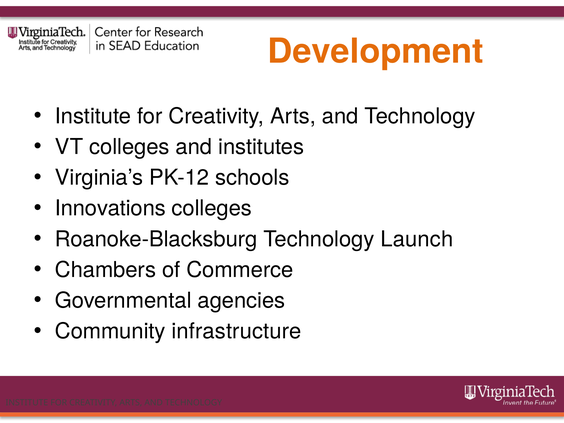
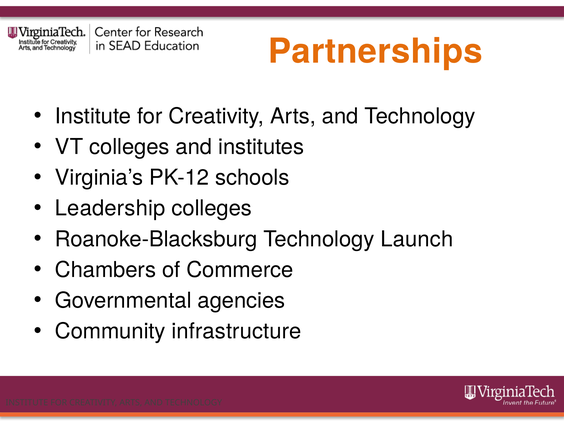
Development: Development -> Partnerships
Innovations: Innovations -> Leadership
